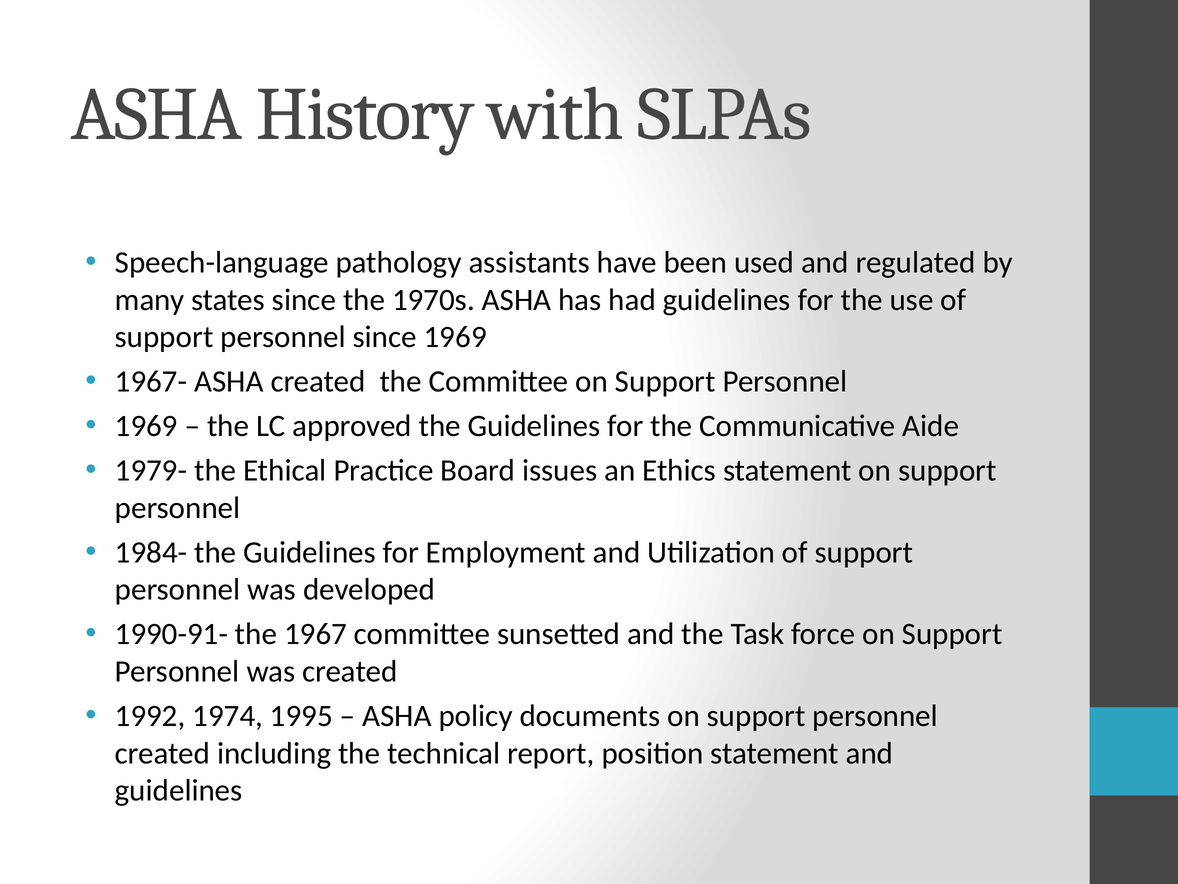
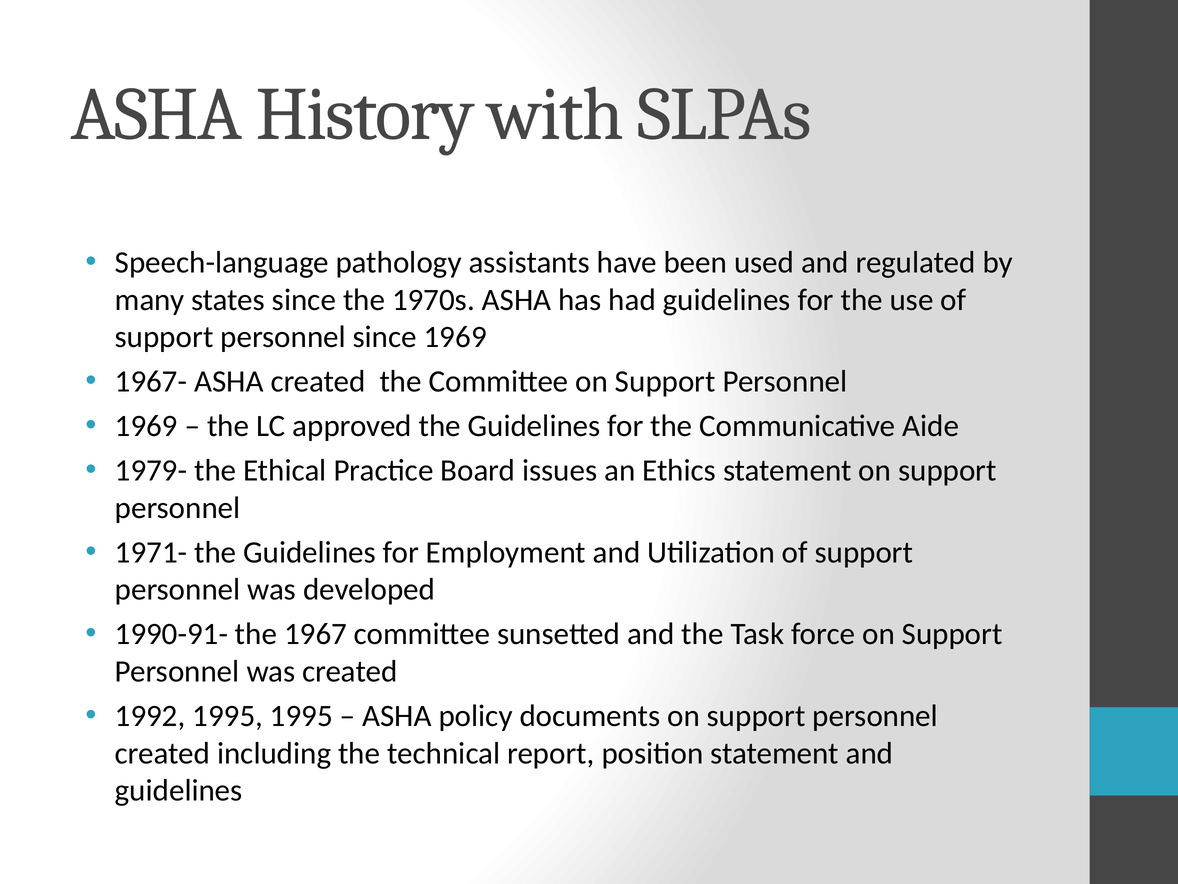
1984-: 1984- -> 1971-
1992 1974: 1974 -> 1995
